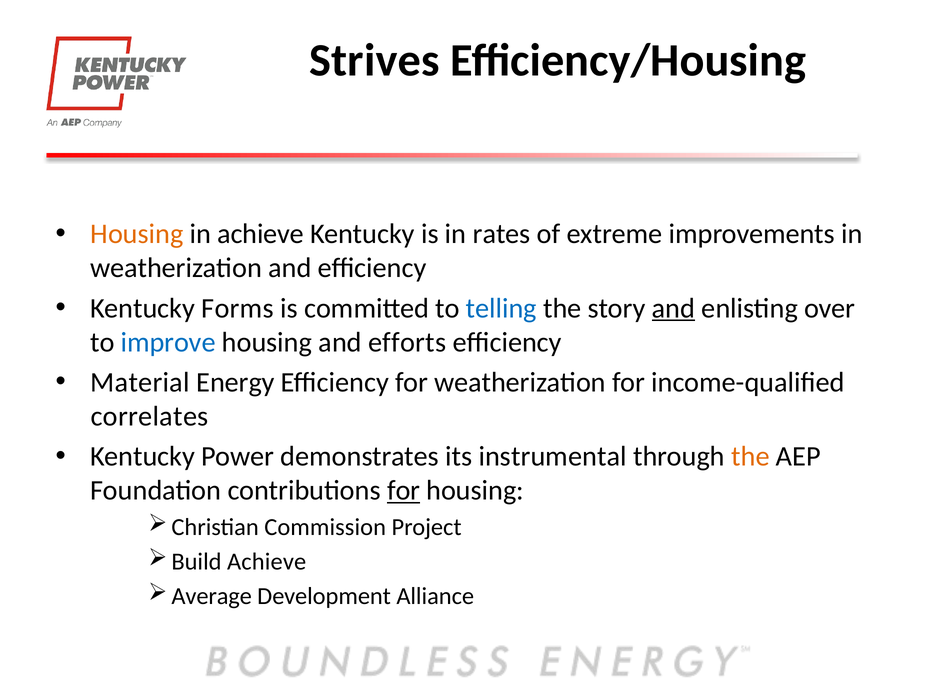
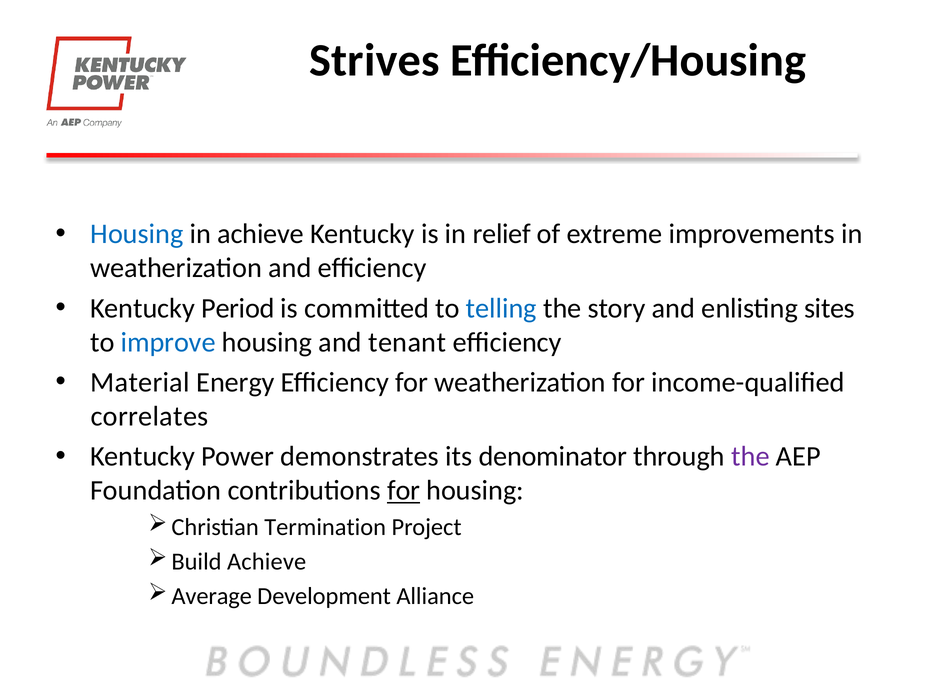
Housing at (137, 234) colour: orange -> blue
rates: rates -> relief
Forms: Forms -> Period
and at (673, 308) underline: present -> none
over: over -> sites
efforts: efforts -> tenant
instrumental: instrumental -> denominator
the at (750, 456) colour: orange -> purple
Commission: Commission -> Termination
